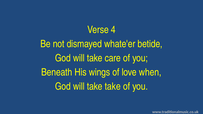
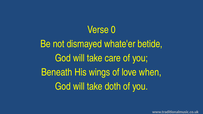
4: 4 -> 0
take take: take -> doth
